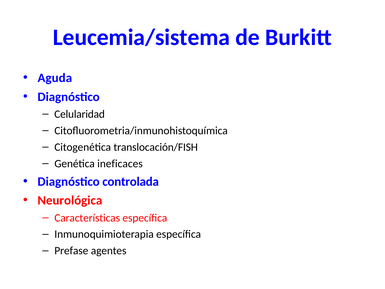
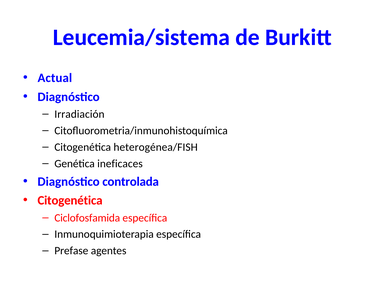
Aguda: Aguda -> Actual
Celularidad: Celularidad -> Irradiación
translocación/FISH: translocación/FISH -> heterogénea/FISH
Neurológica at (70, 200): Neurológica -> Citogenética
Características: Características -> Ciclofosfamida
